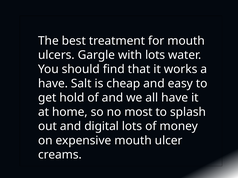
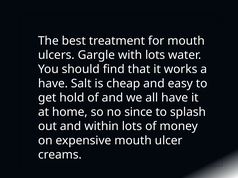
most: most -> since
digital: digital -> within
